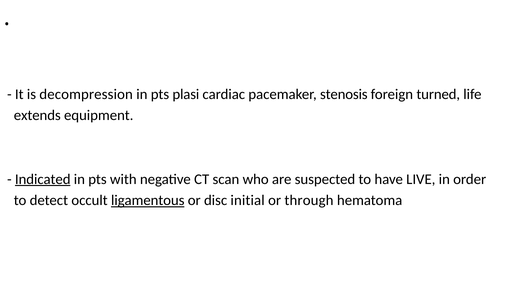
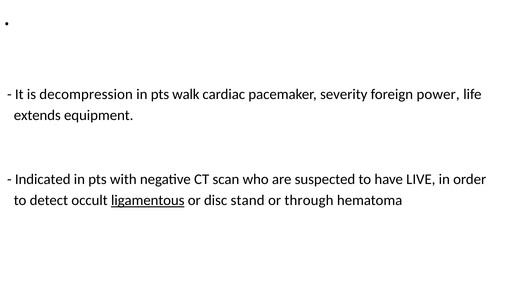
plasi: plasi -> walk
stenosis: stenosis -> severity
turned: turned -> power
Indicated underline: present -> none
initial: initial -> stand
